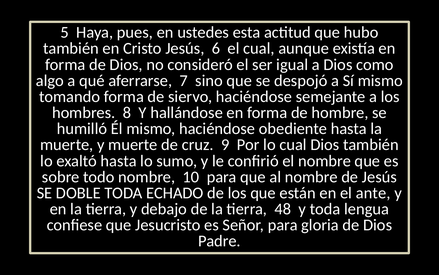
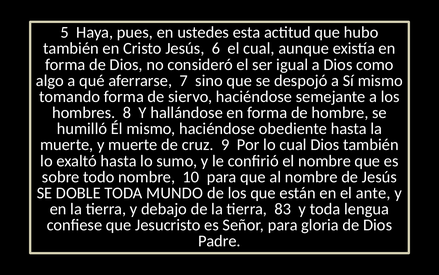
ECHADO: ECHADO -> MUNDO
48: 48 -> 83
